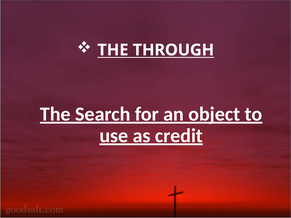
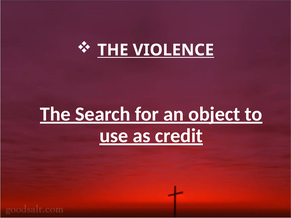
THROUGH: THROUGH -> VIOLENCE
